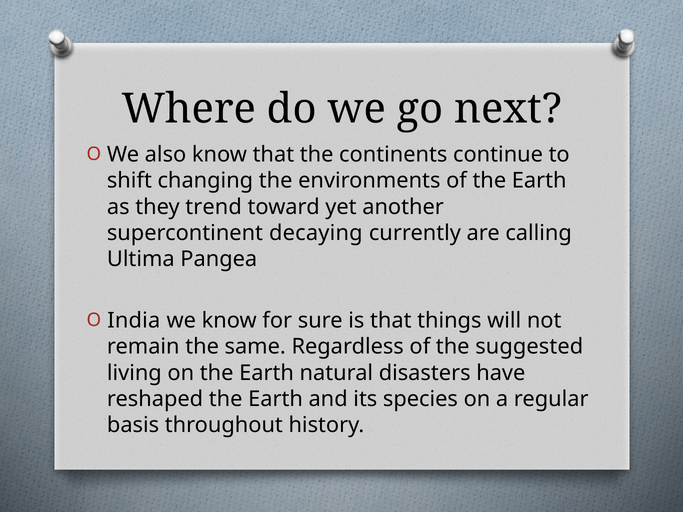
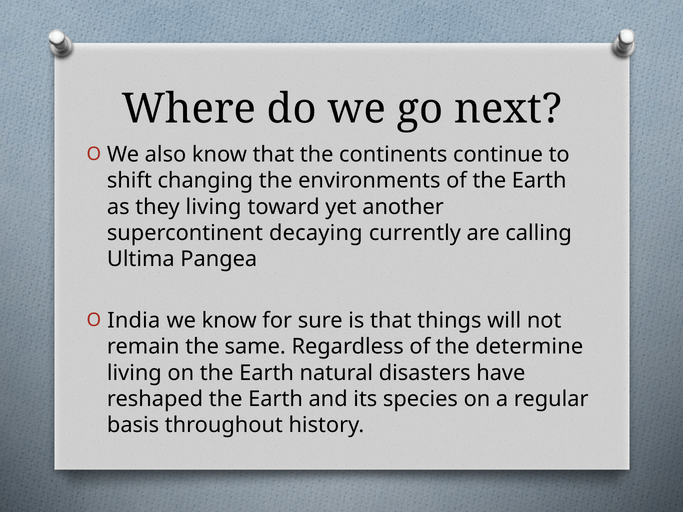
they trend: trend -> living
suggested: suggested -> determine
